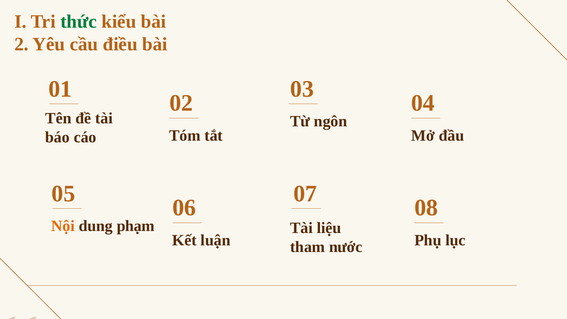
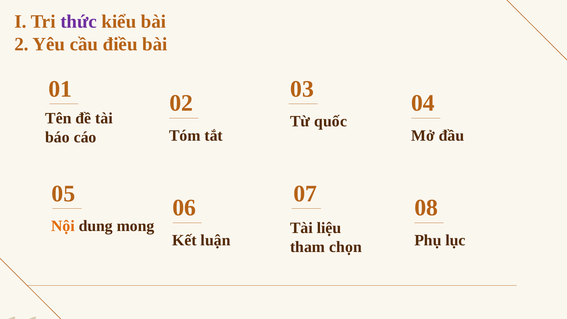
thức colour: green -> purple
ngôn: ngôn -> quốc
phạm: phạm -> mong
nước: nước -> chọn
